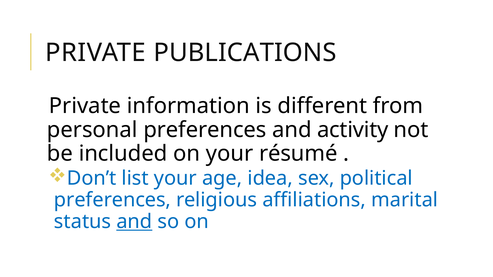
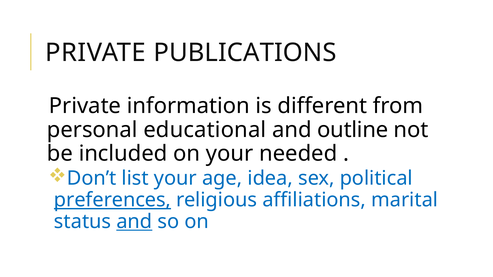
personal preferences: preferences -> educational
activity: activity -> outline
résumé: résumé -> needed
preferences at (113, 200) underline: none -> present
